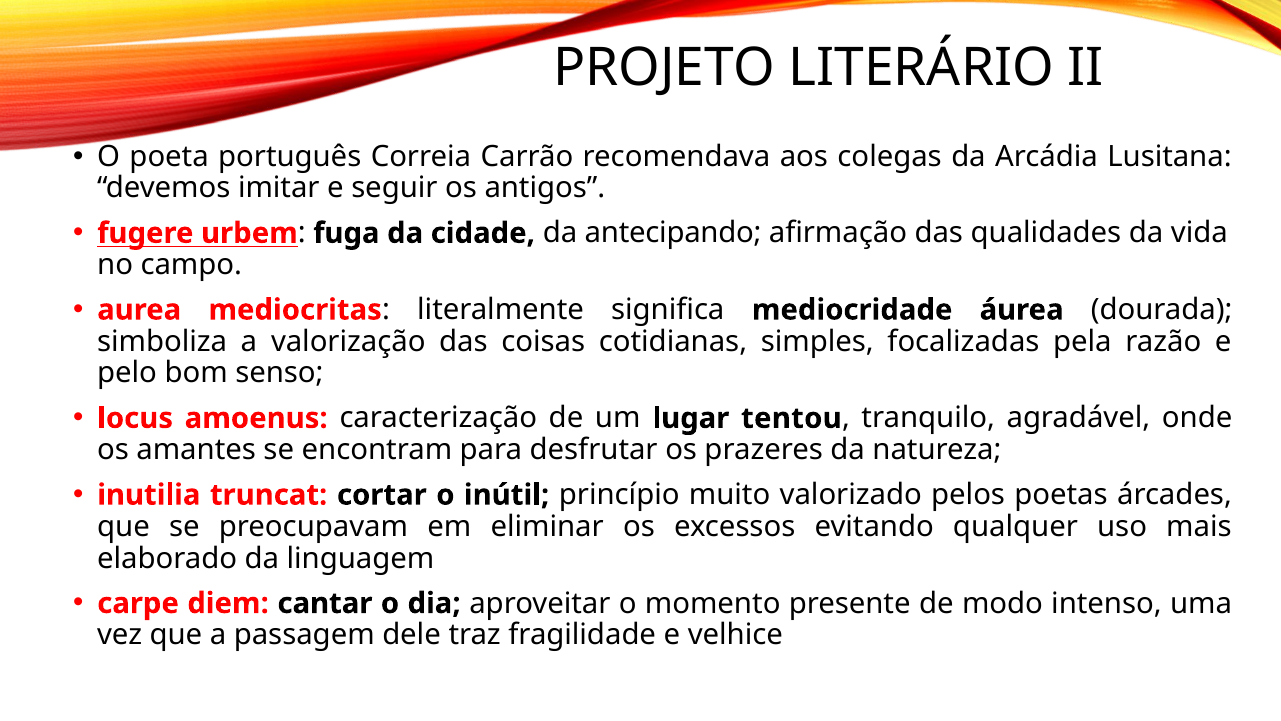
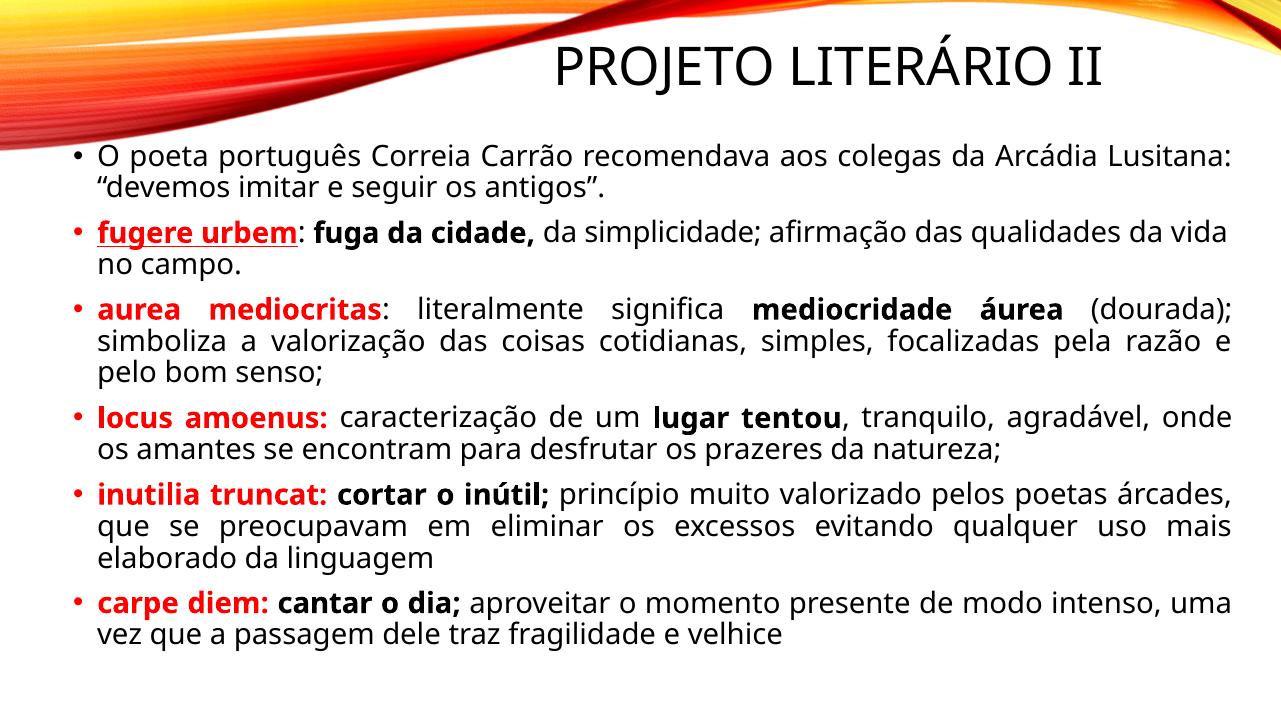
antecipando: antecipando -> simplicidade
